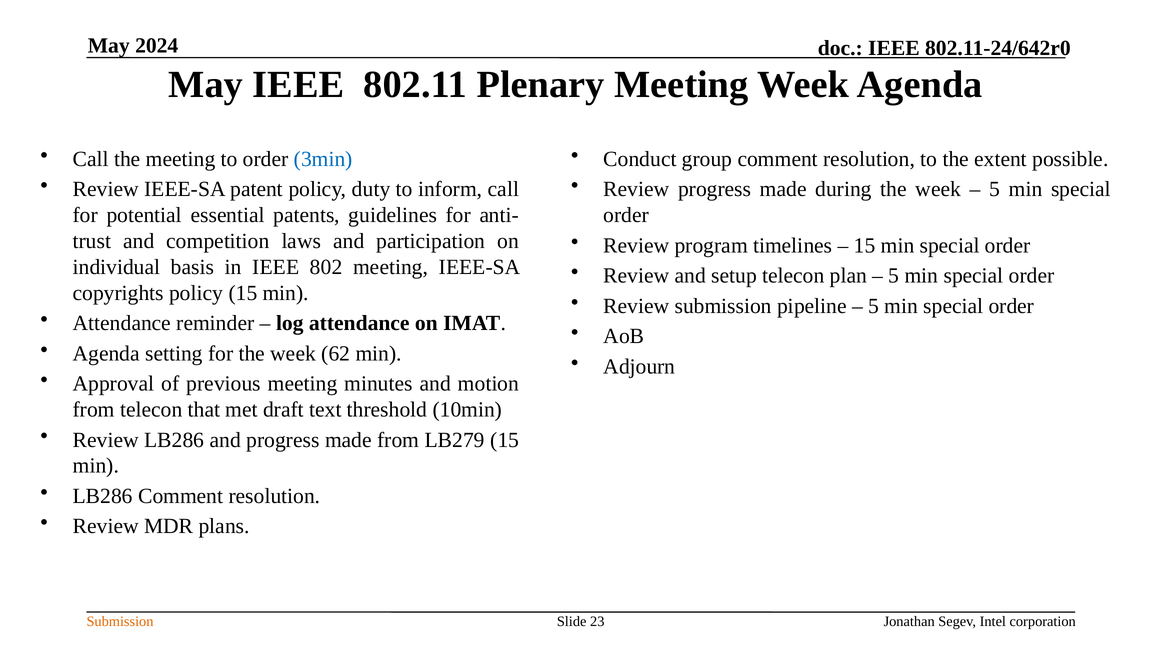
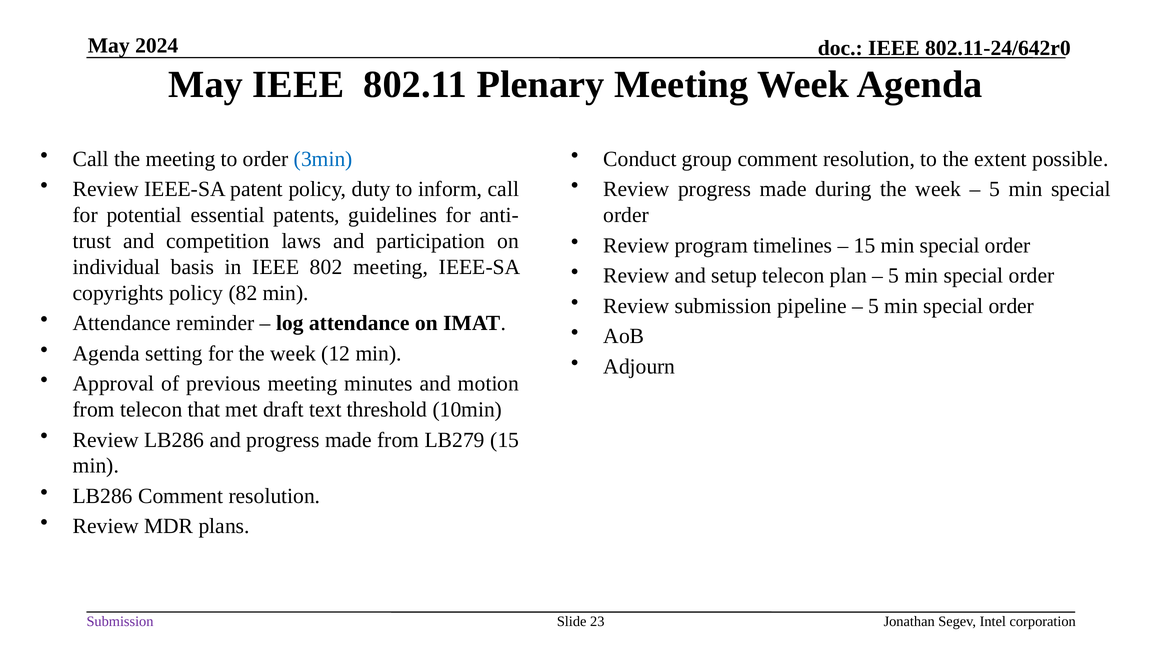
policy 15: 15 -> 82
62: 62 -> 12
Submission at (120, 621) colour: orange -> purple
